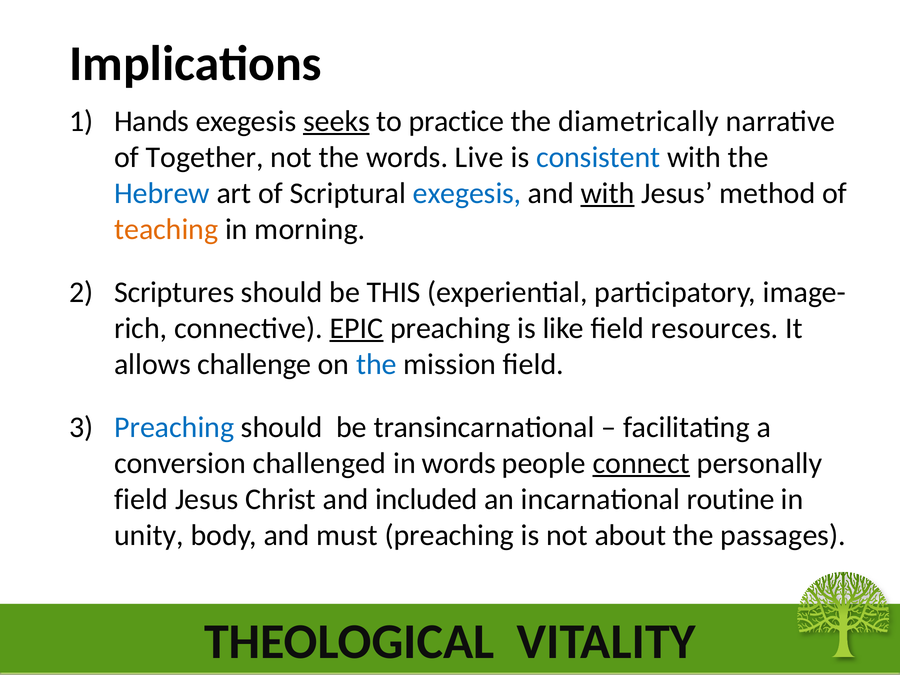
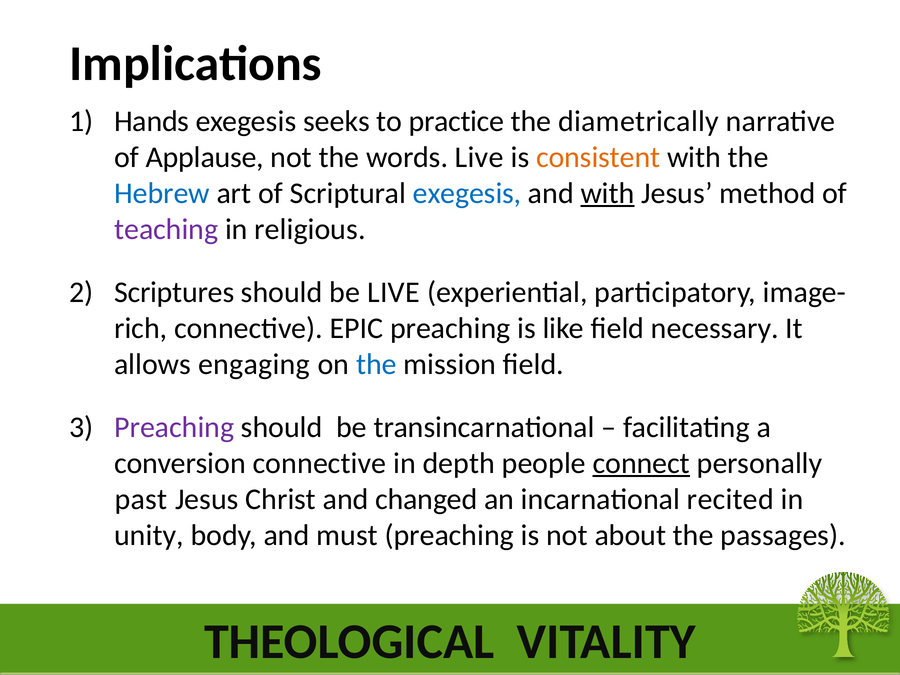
seeks underline: present -> none
Together: Together -> Applause
consistent colour: blue -> orange
teaching colour: orange -> purple
morning: morning -> religious
be THIS: THIS -> LIVE
EPIC underline: present -> none
resources: resources -> necessary
challenge: challenge -> engaging
Preaching at (174, 427) colour: blue -> purple
conversion challenged: challenged -> connective
in words: words -> depth
field at (141, 499): field -> past
included: included -> changed
routine: routine -> recited
